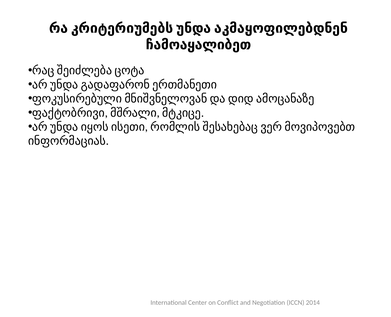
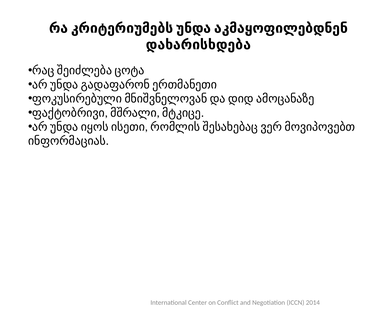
ჩამოაყალიბეთ: ჩამოაყალიბეთ -> დახარისხდება
